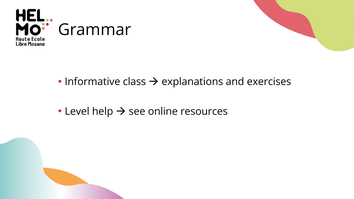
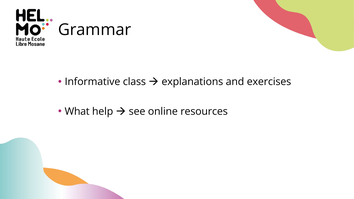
Level: Level -> What
